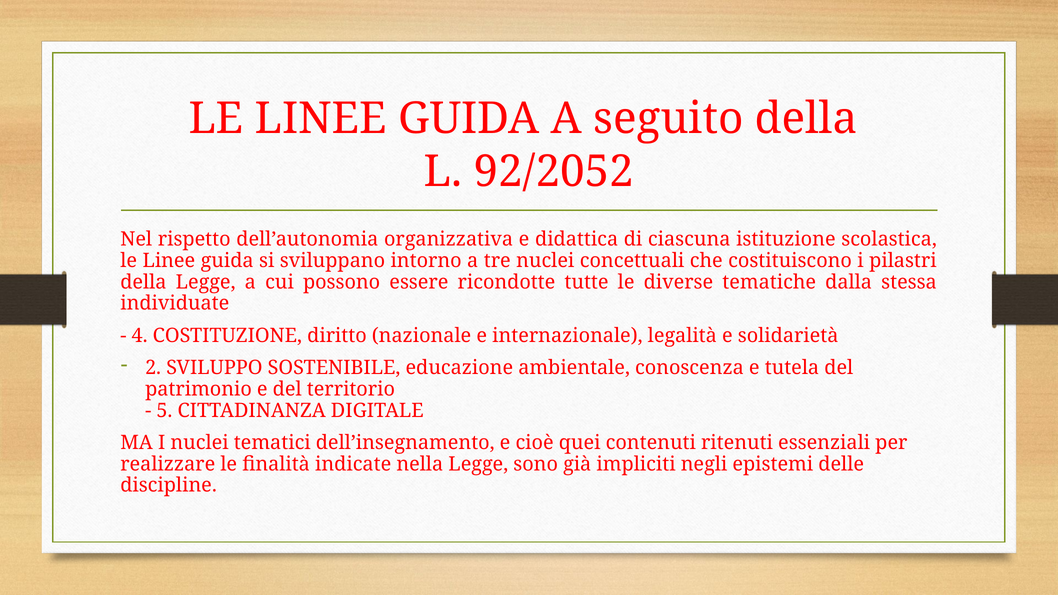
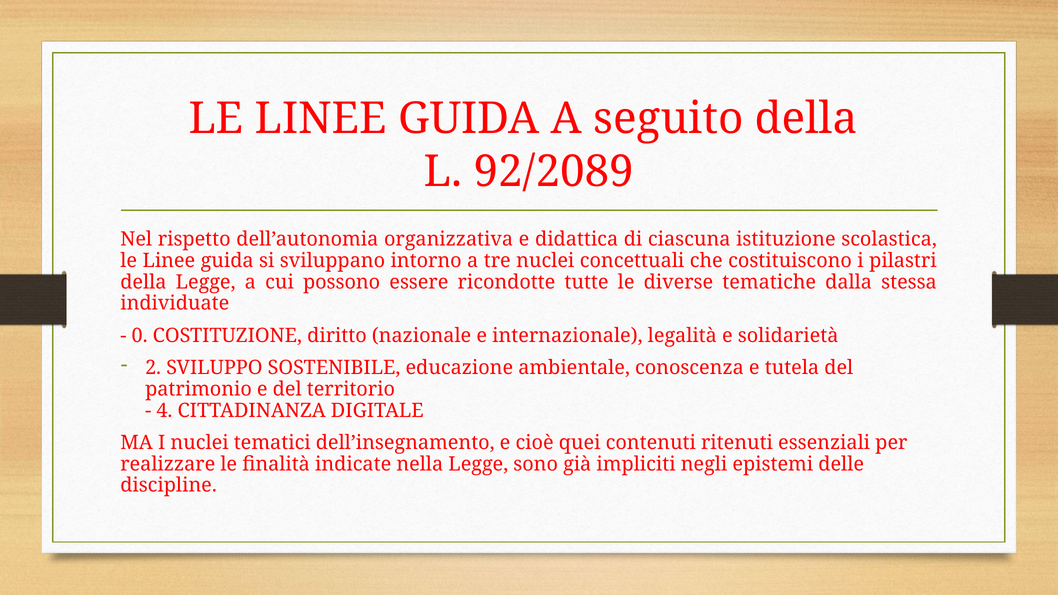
92/2052: 92/2052 -> 92/2089
4: 4 -> 0
5: 5 -> 4
